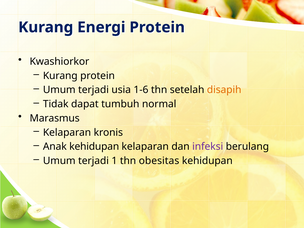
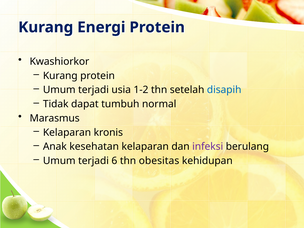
1-6: 1-6 -> 1-2
disapih colour: orange -> blue
Anak kehidupan: kehidupan -> kesehatan
1: 1 -> 6
